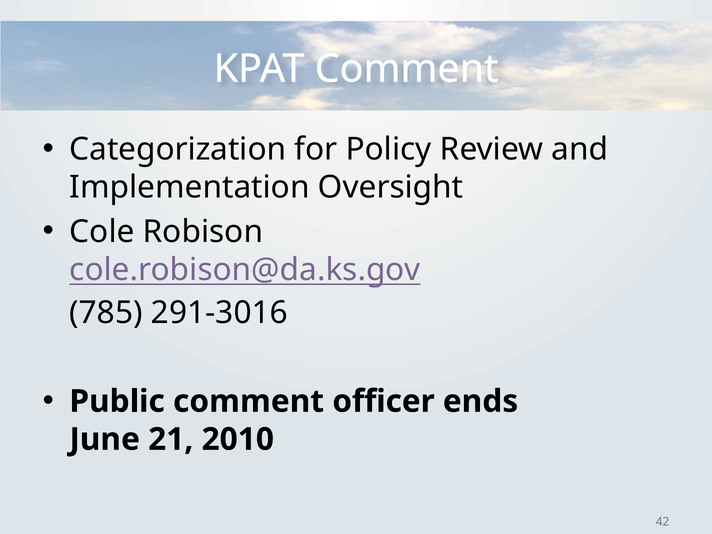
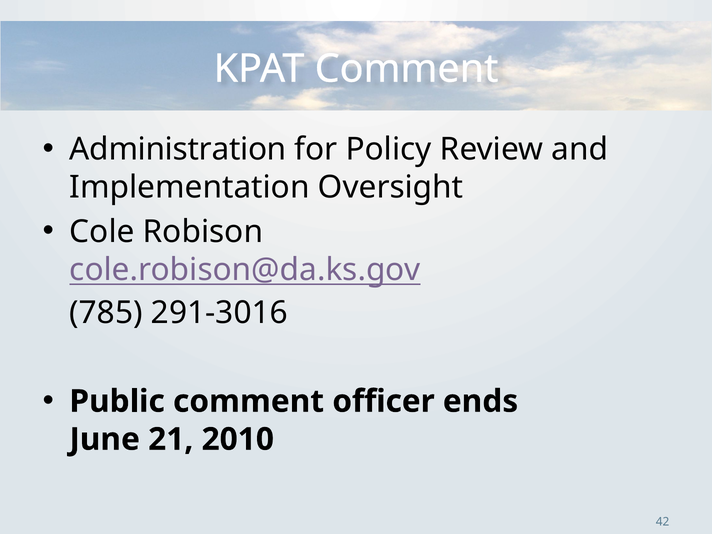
Categorization: Categorization -> Administration
